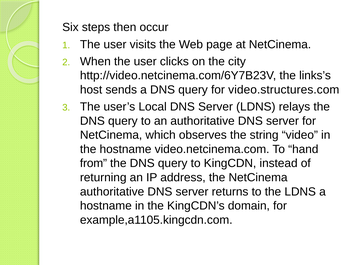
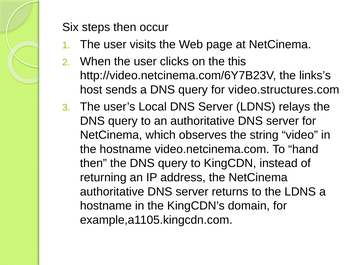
city: city -> this
from at (93, 164): from -> then
